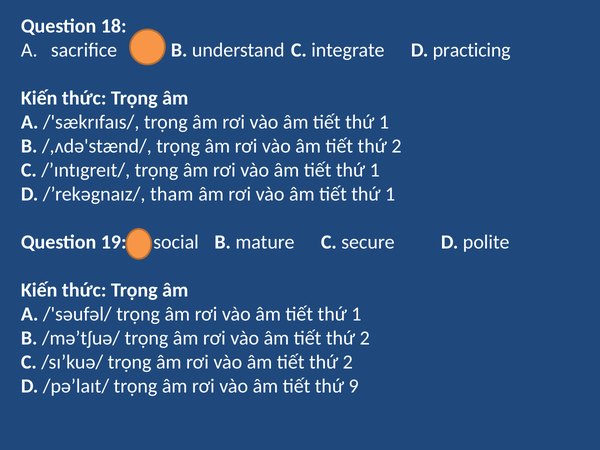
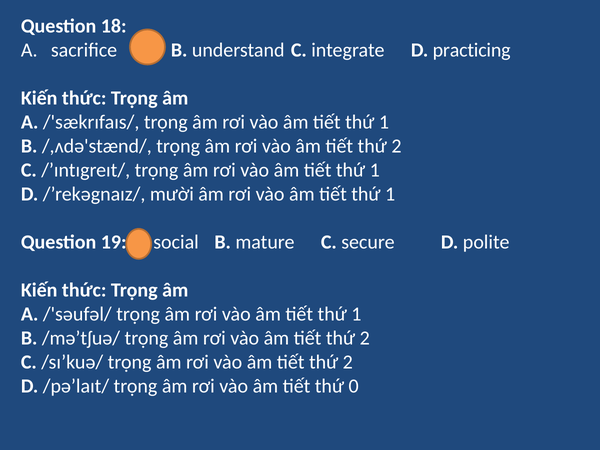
tham: tham -> mười
9: 9 -> 0
